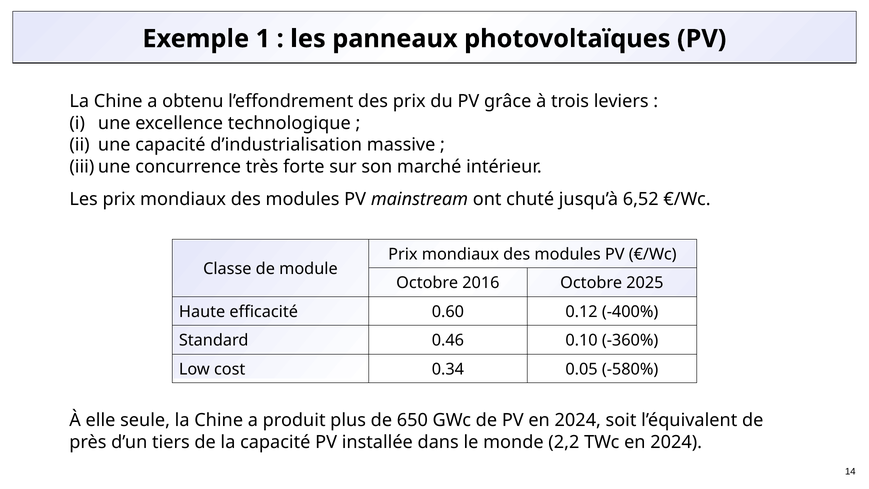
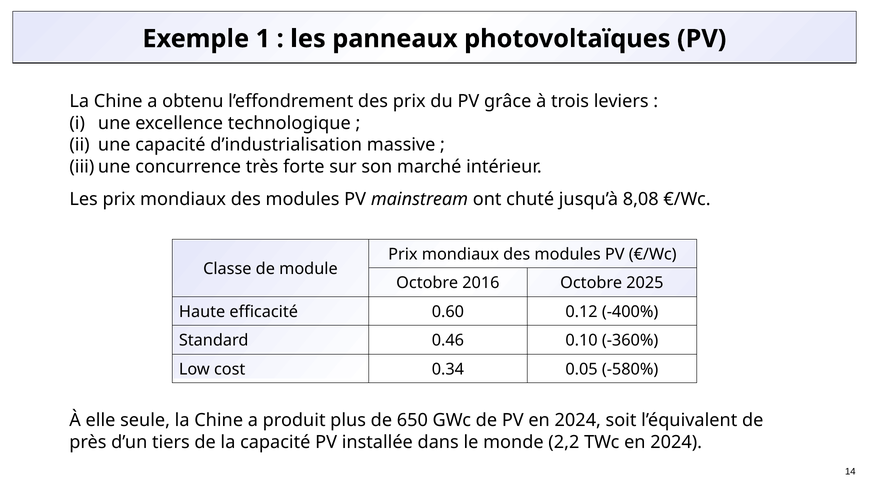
6,52: 6,52 -> 8,08
